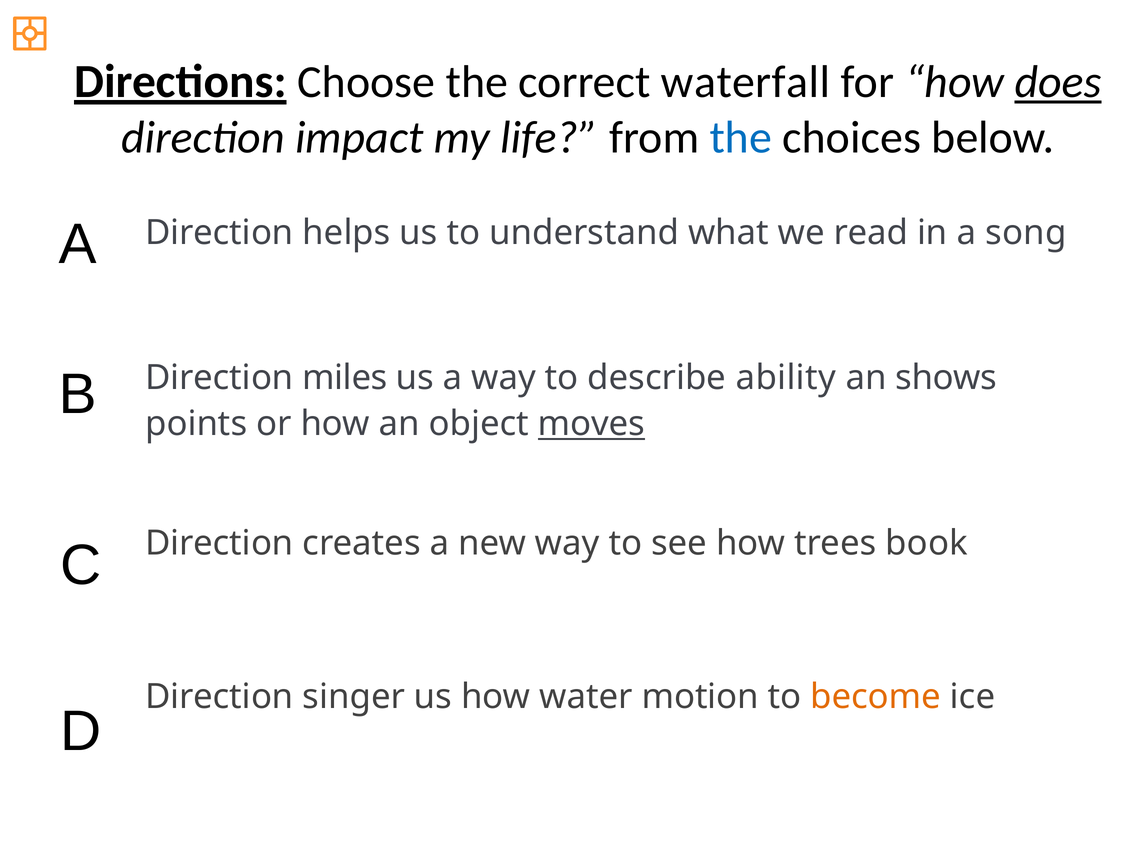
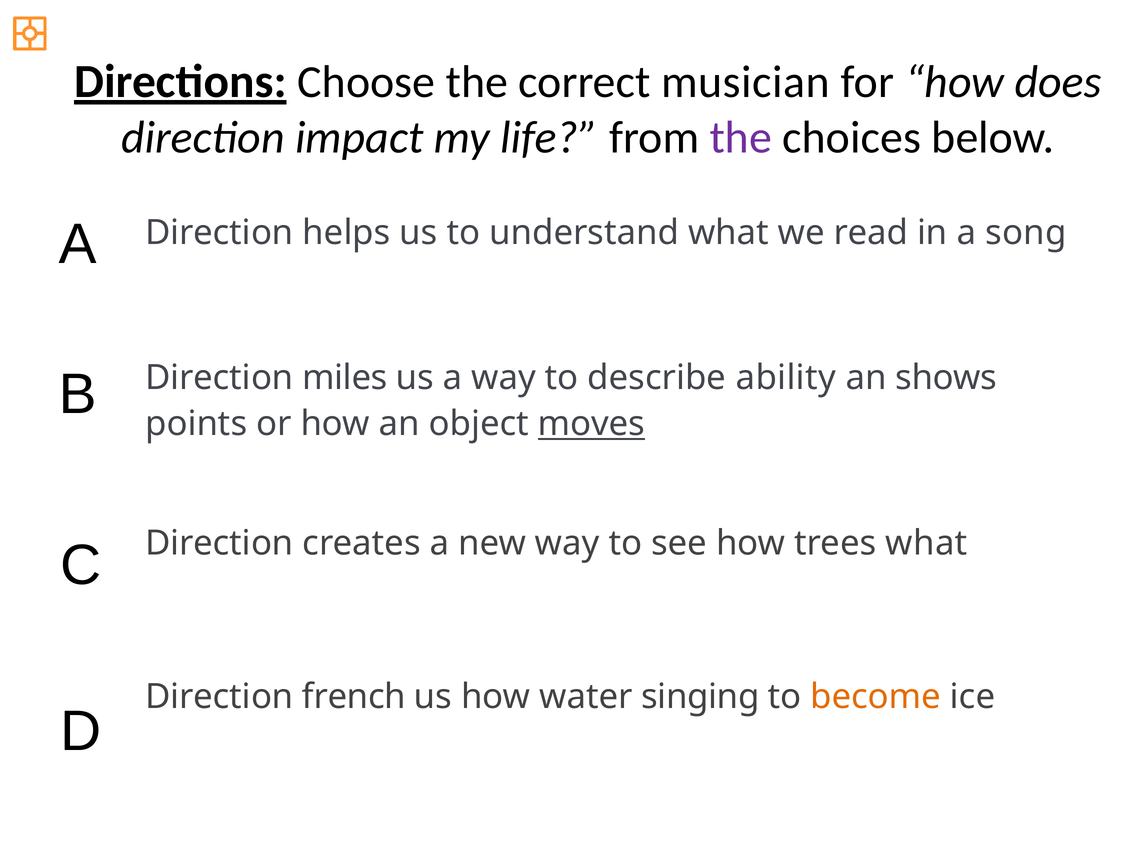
waterfall: waterfall -> musician
does underline: present -> none
the at (741, 138) colour: blue -> purple
trees book: book -> what
singer: singer -> french
motion: motion -> singing
